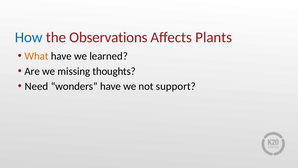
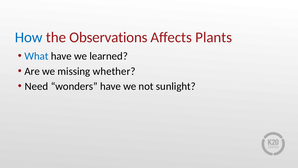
What colour: orange -> blue
thoughts: thoughts -> whether
support: support -> sunlight
